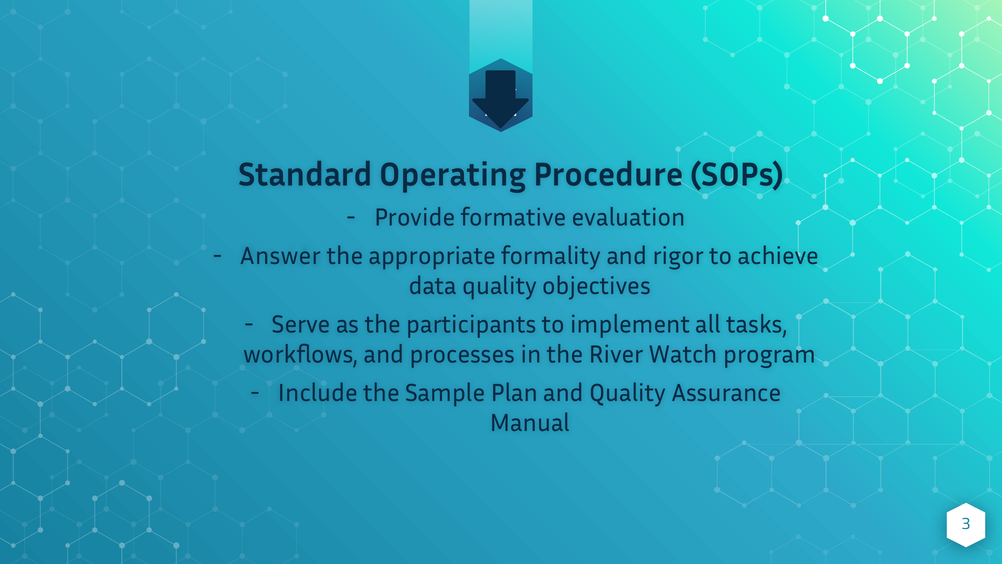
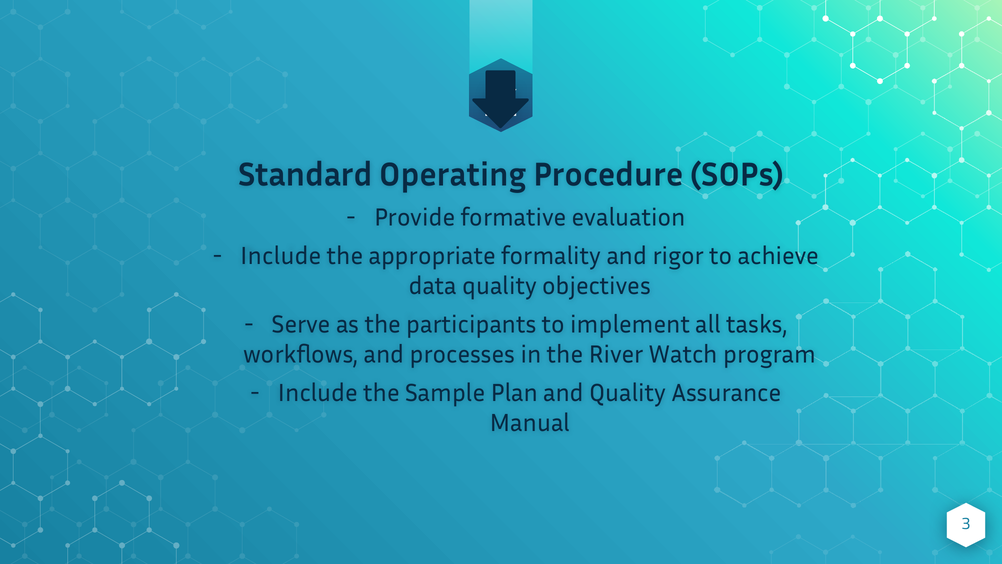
Answer at (281, 256): Answer -> Include
